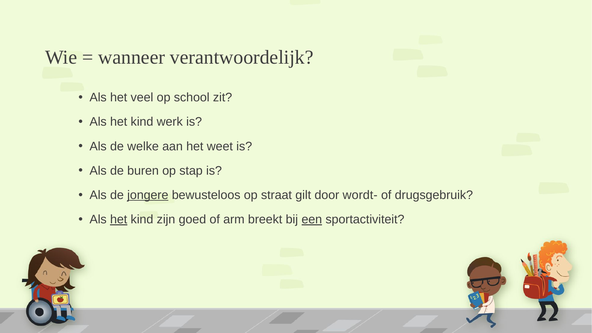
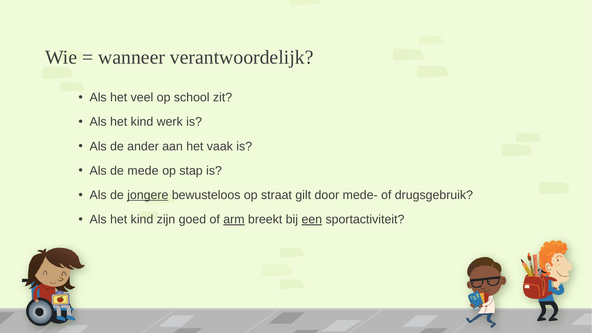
welke: welke -> ander
weet: weet -> vaak
buren: buren -> mede
wordt-: wordt- -> mede-
het at (119, 220) underline: present -> none
arm underline: none -> present
